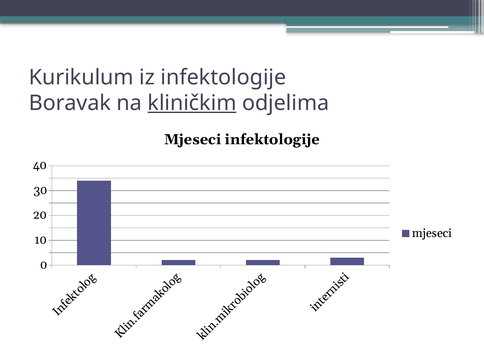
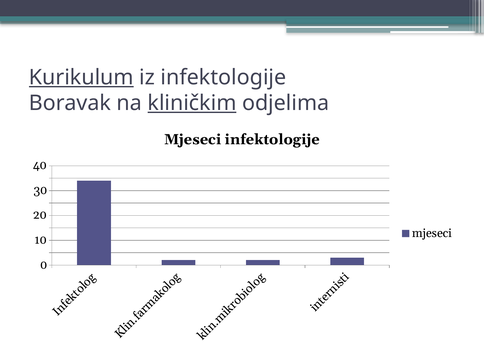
Kurikulum underline: none -> present
